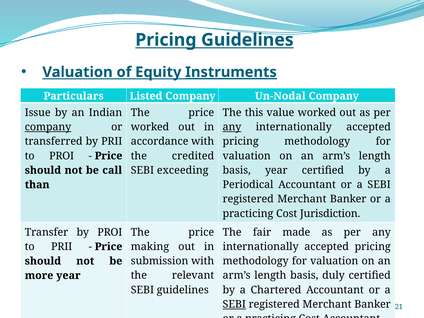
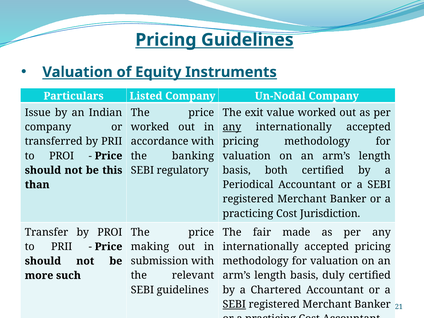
Instruments underline: present -> none
this: this -> exit
company at (48, 127) underline: present -> none
credited: credited -> banking
call: call -> this
exceeding: exceeding -> regulatory
basis year: year -> both
more year: year -> such
